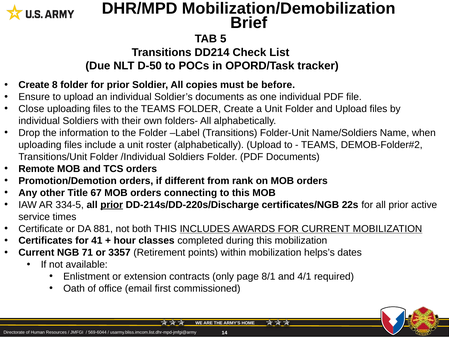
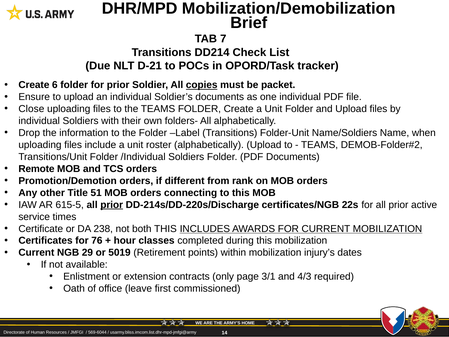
5: 5 -> 7
D-50: D-50 -> D-21
8: 8 -> 6
copies underline: none -> present
before: before -> packet
67: 67 -> 51
334-5: 334-5 -> 615-5
881: 881 -> 238
41: 41 -> 76
71: 71 -> 29
3357: 3357 -> 5019
helps’s: helps’s -> injury’s
8/1: 8/1 -> 3/1
4/1: 4/1 -> 4/3
email: email -> leave
